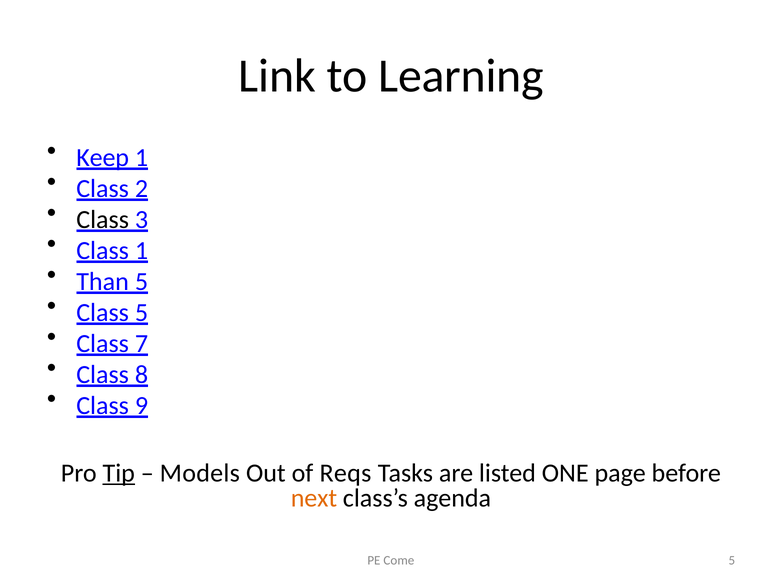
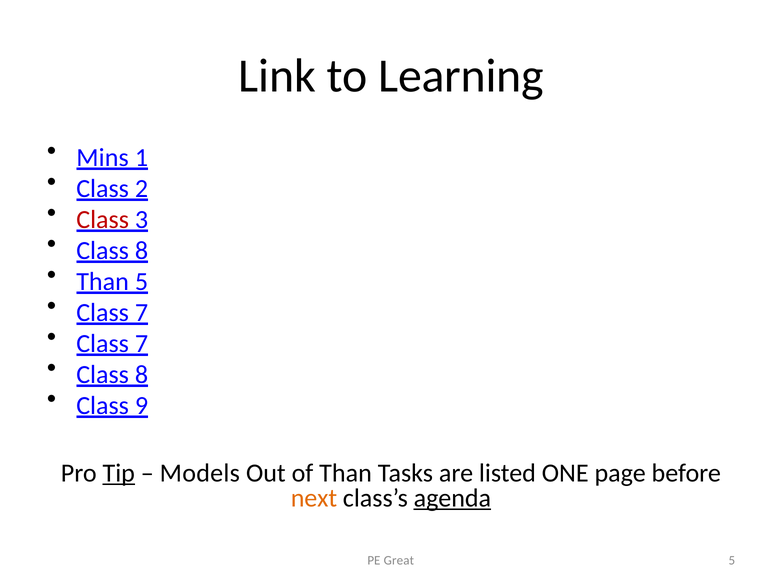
Keep: Keep -> Mins
Class at (103, 220) colour: black -> red
1 at (141, 251): 1 -> 8
5 at (141, 312): 5 -> 7
of Reqs: Reqs -> Than
agenda underline: none -> present
Come: Come -> Great
